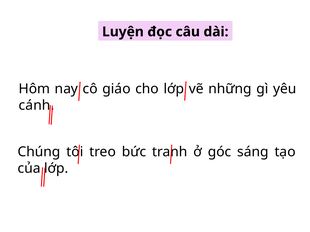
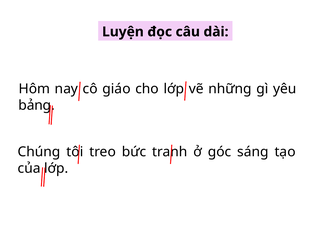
cánh: cánh -> bảng
